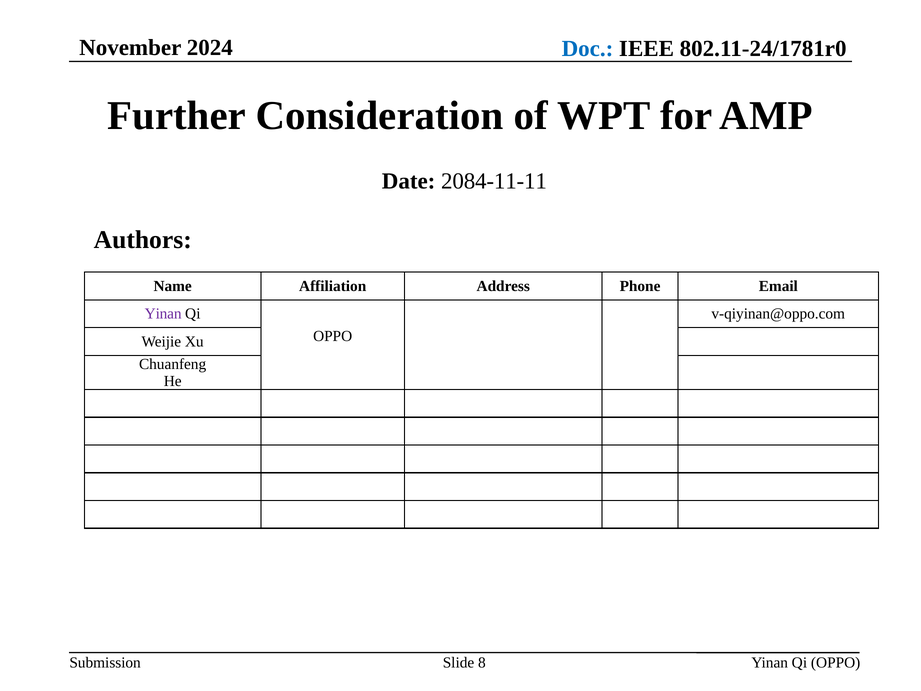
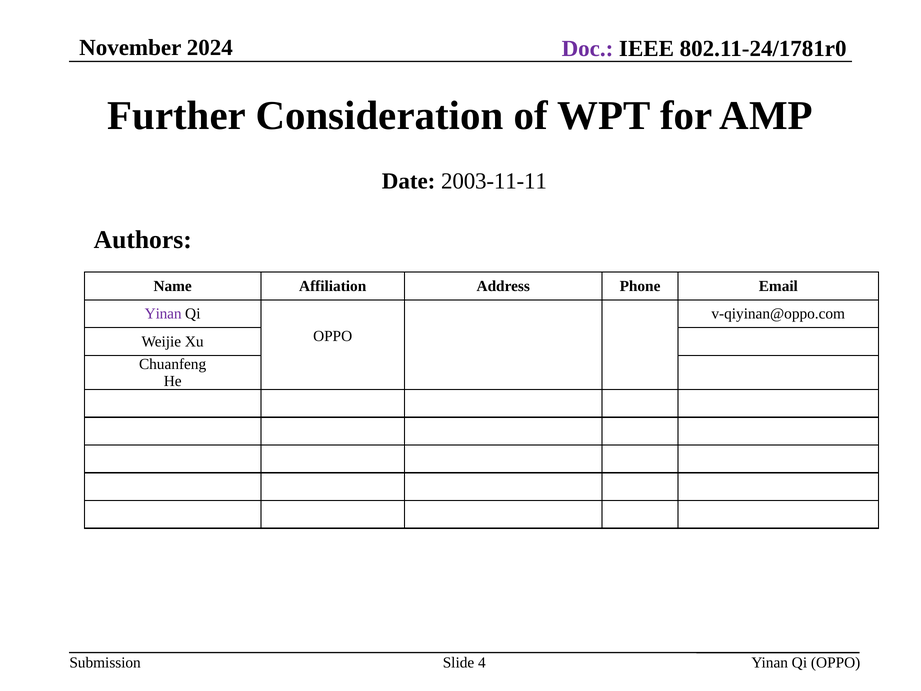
Doc colour: blue -> purple
2084-11-11: 2084-11-11 -> 2003-11-11
8: 8 -> 4
